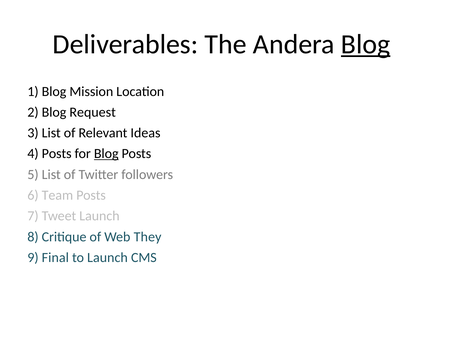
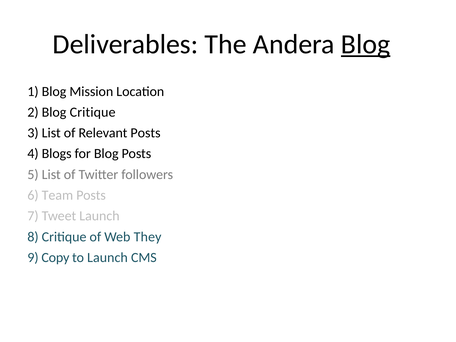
Blog Request: Request -> Critique
Relevant Ideas: Ideas -> Posts
4 Posts: Posts -> Blogs
Blog at (106, 154) underline: present -> none
Final: Final -> Copy
